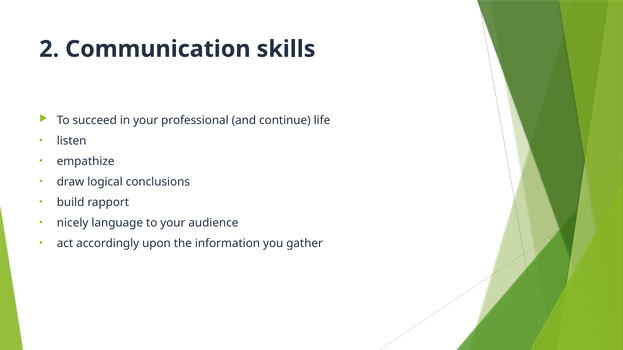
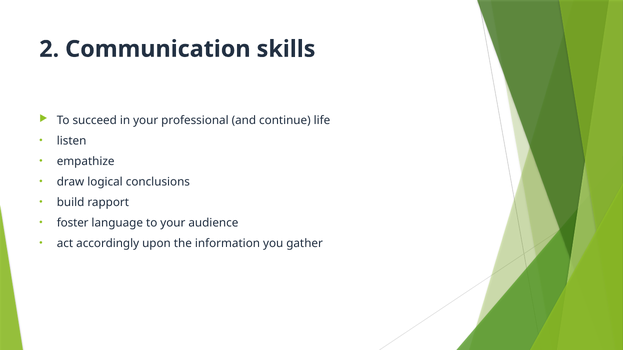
nicely: nicely -> foster
